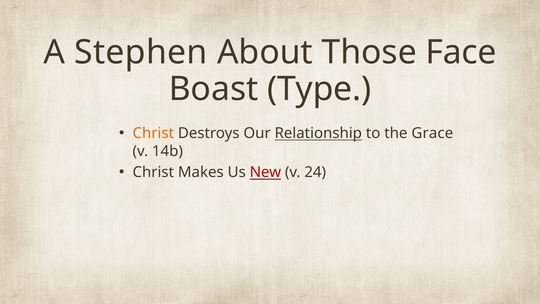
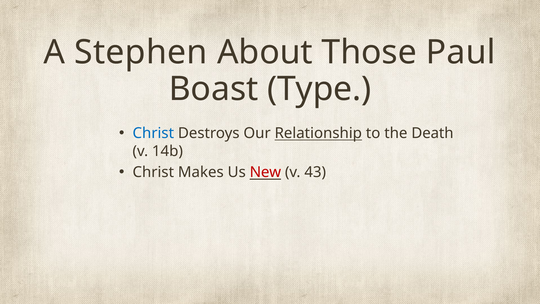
Face: Face -> Paul
Christ at (153, 133) colour: orange -> blue
Grace: Grace -> Death
24: 24 -> 43
